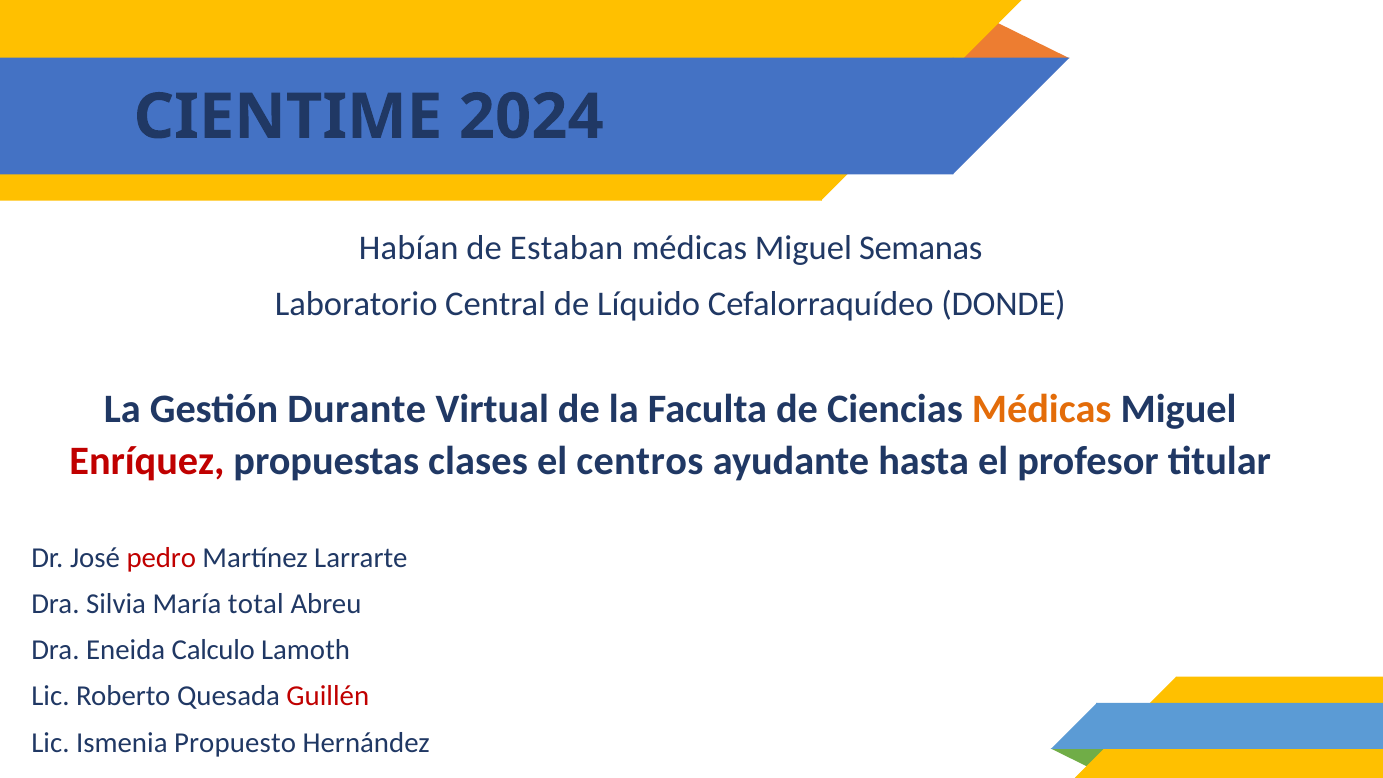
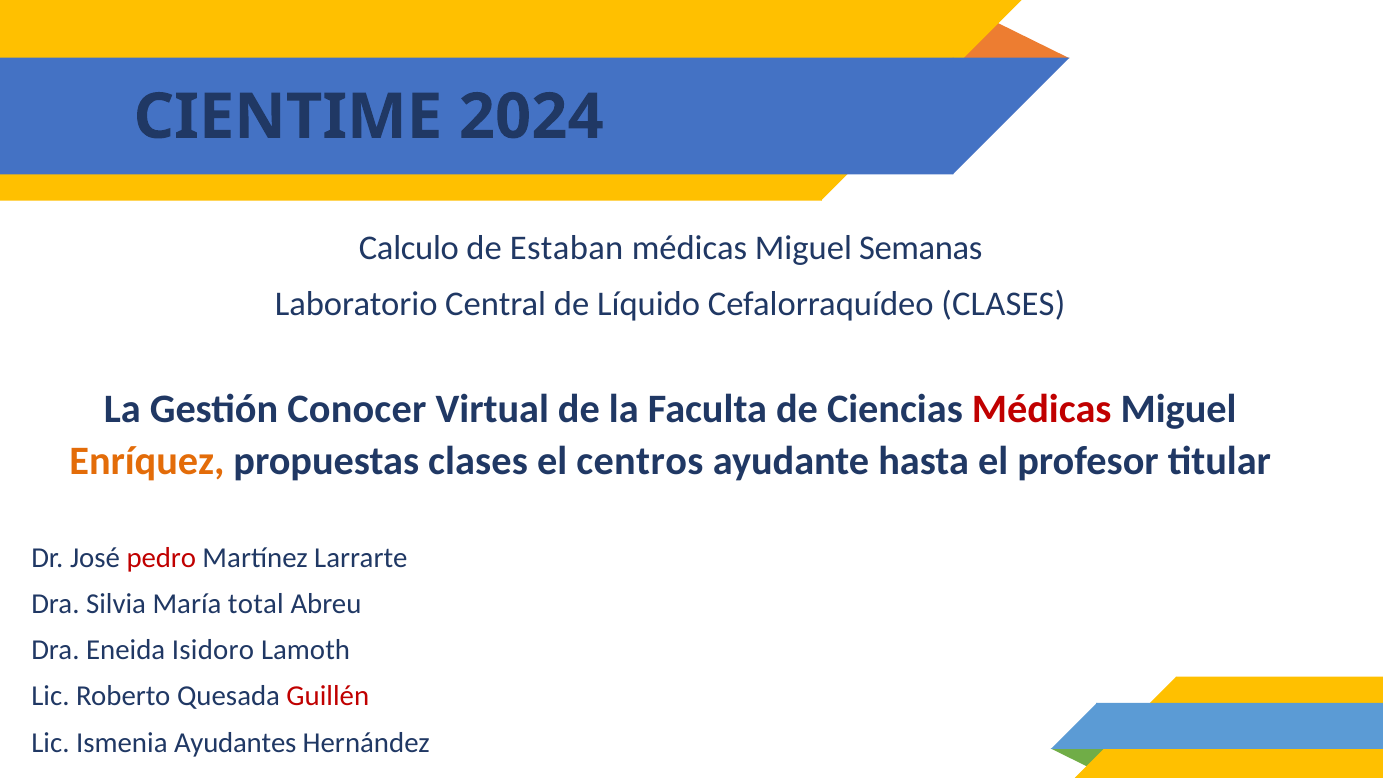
Habían: Habían -> Calculo
Cefalorraquídeo DONDE: DONDE -> CLASES
Durante: Durante -> Conocer
Médicas at (1042, 409) colour: orange -> red
Enríquez colour: red -> orange
Calculo: Calculo -> Isidoro
Propuesto: Propuesto -> Ayudantes
